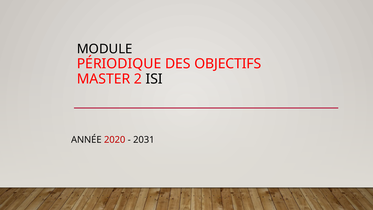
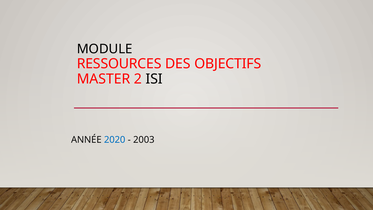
PÉRIODIQUE: PÉRIODIQUE -> RESSOURCES
2020 colour: red -> blue
2031: 2031 -> 2003
